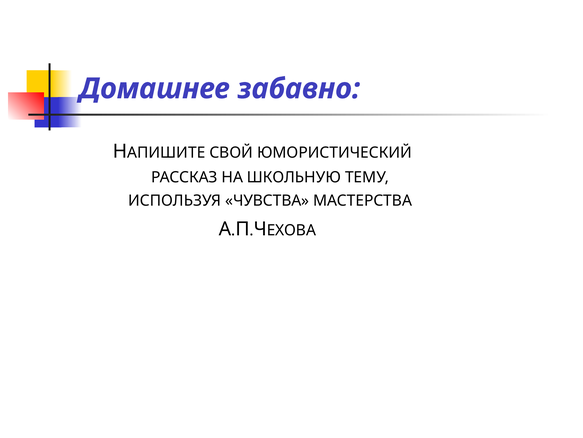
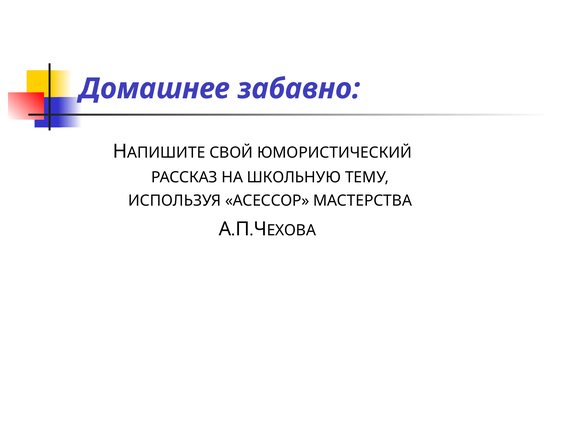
ЧУВСТВА: ЧУВСТВА -> АСЕССОР
